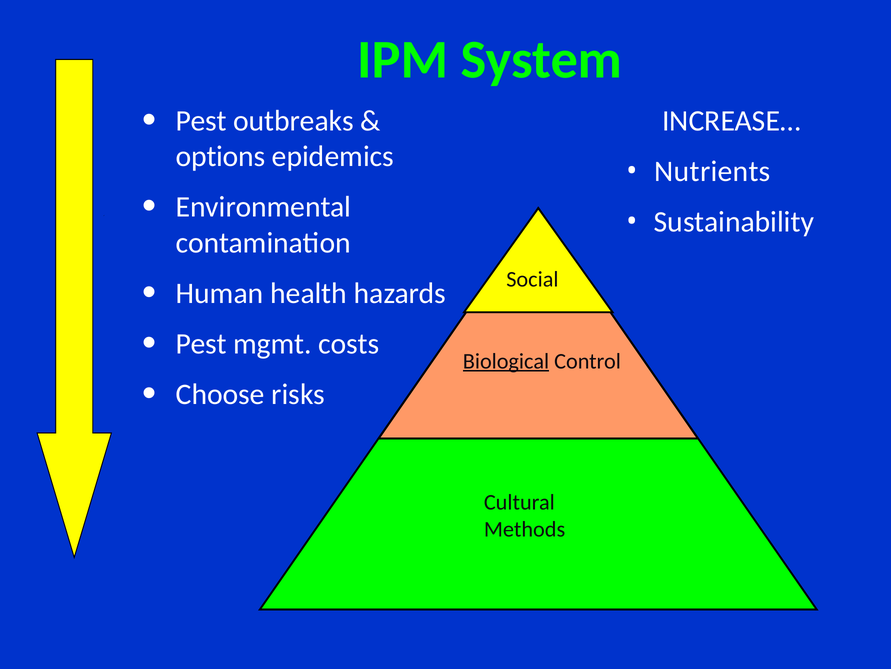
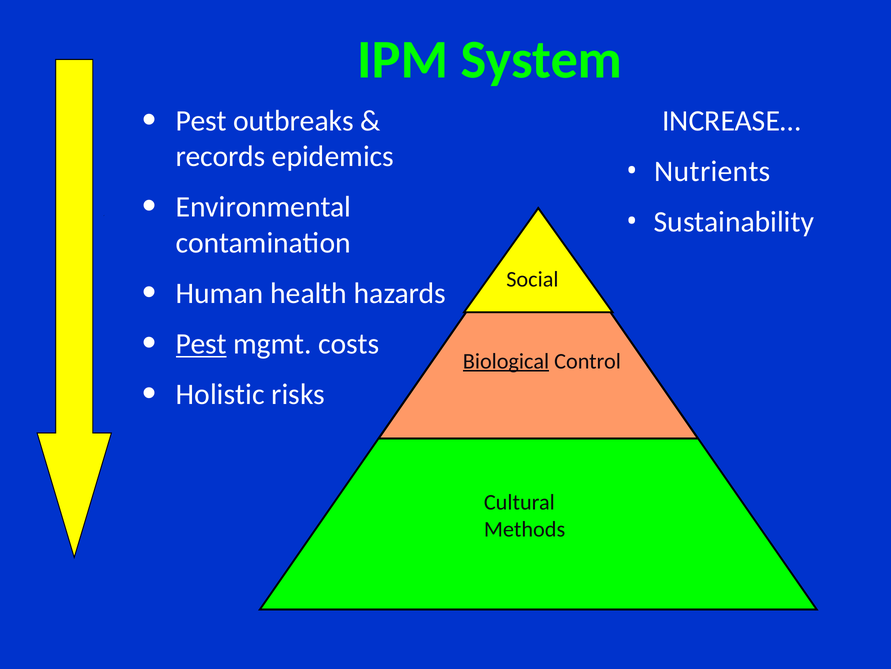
options: options -> records
Pest at (201, 344) underline: none -> present
Choose: Choose -> Holistic
